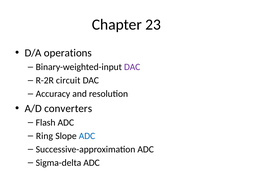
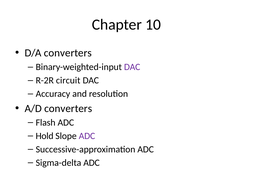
23: 23 -> 10
D/A operations: operations -> converters
Ring: Ring -> Hold
ADC at (87, 136) colour: blue -> purple
